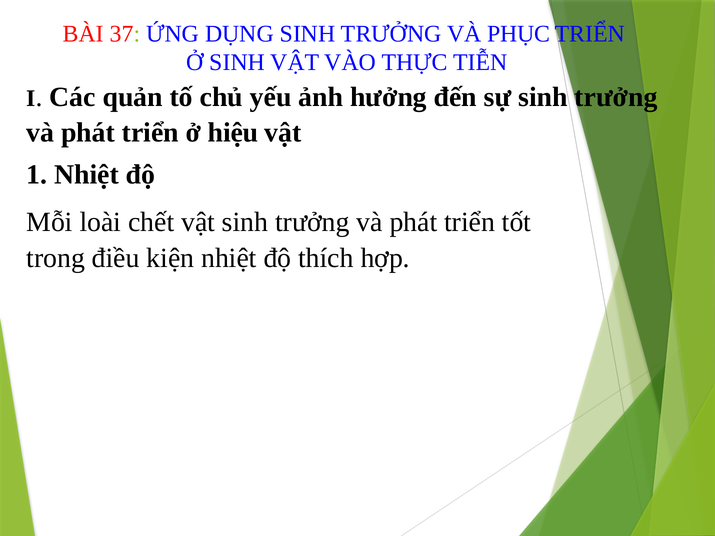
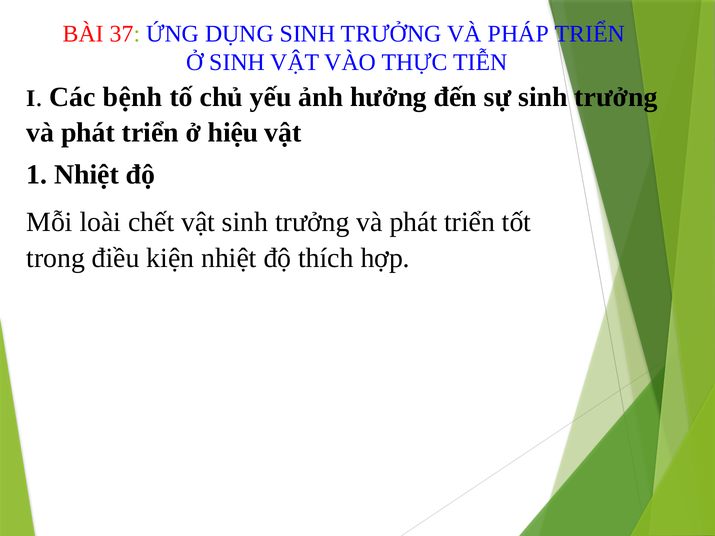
PHỤC: PHỤC -> PHÁP
quản: quản -> bệnh
